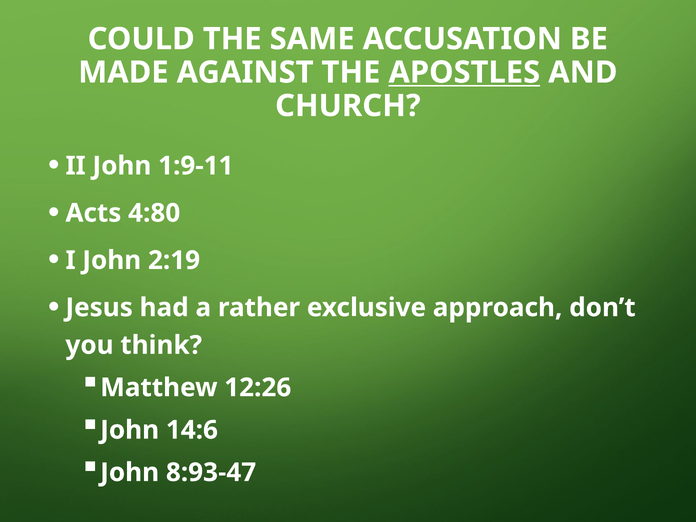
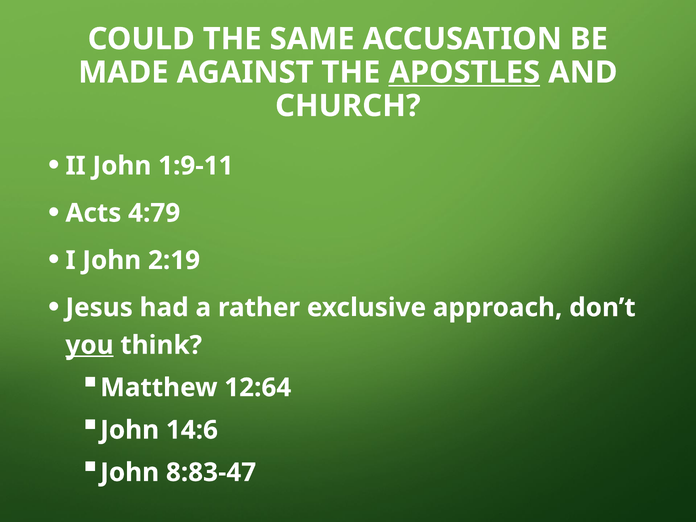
4:80: 4:80 -> 4:79
you underline: none -> present
12:26: 12:26 -> 12:64
8:93-47: 8:93-47 -> 8:83-47
